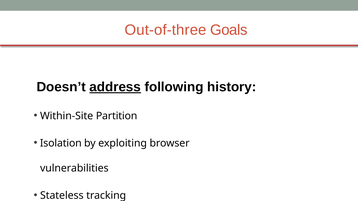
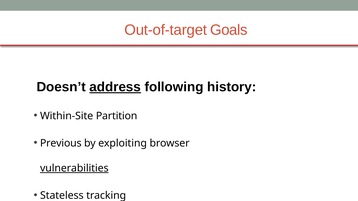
Out-of-three: Out-of-three -> Out-of-target
Isolation: Isolation -> Previous
vulnerabilities underline: none -> present
